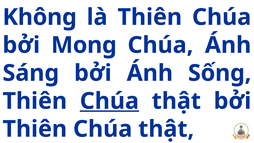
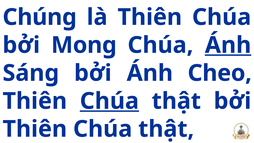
Không: Không -> Chúng
Ánh at (228, 45) underline: none -> present
Sống: Sống -> Cheo
